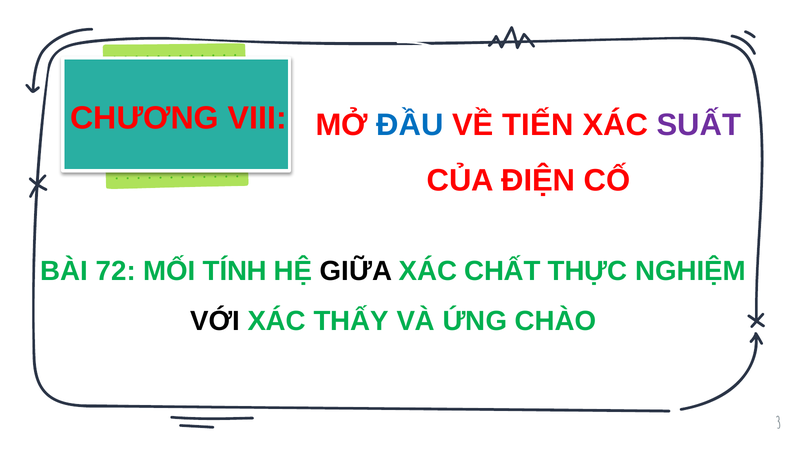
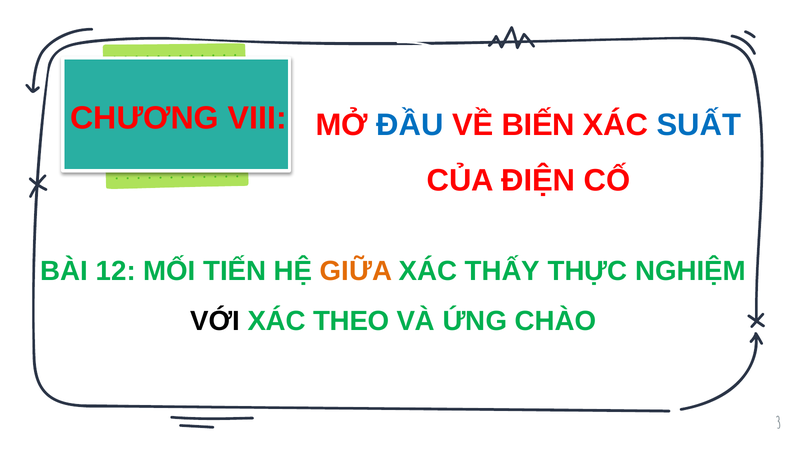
TIẾN: TIẾN -> BIẾN
SUẤT colour: purple -> blue
72: 72 -> 12
TÍNH: TÍNH -> TIẾN
GIỮA colour: black -> orange
CHẤT: CHẤT -> THẤY
THẤY: THẤY -> THEO
